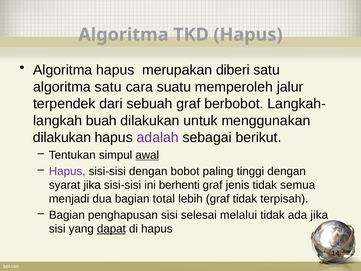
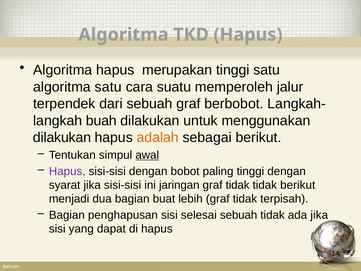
merupakan diberi: diberi -> tinggi
adalah colour: purple -> orange
berhenti: berhenti -> jaringan
jenis at (238, 185): jenis -> tidak
tidak semua: semua -> berikut
total: total -> buat
selesai melalui: melalui -> sebuah
dapat underline: present -> none
